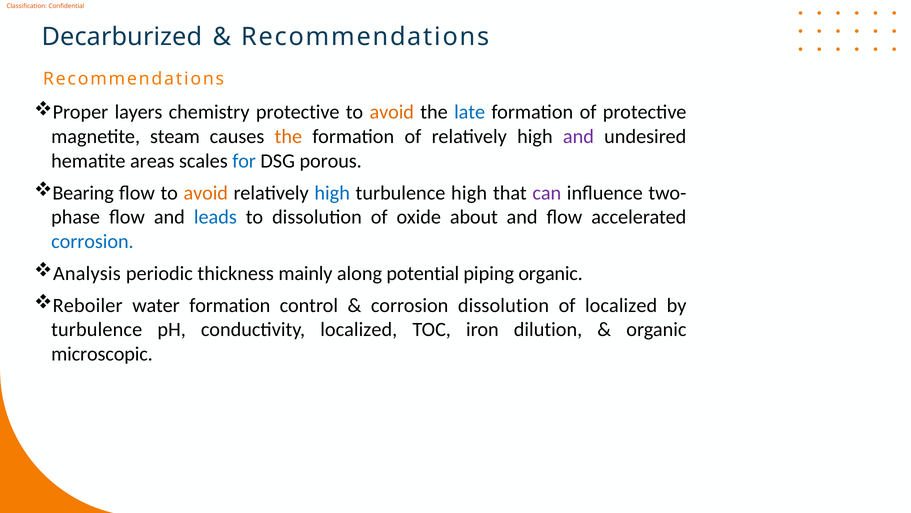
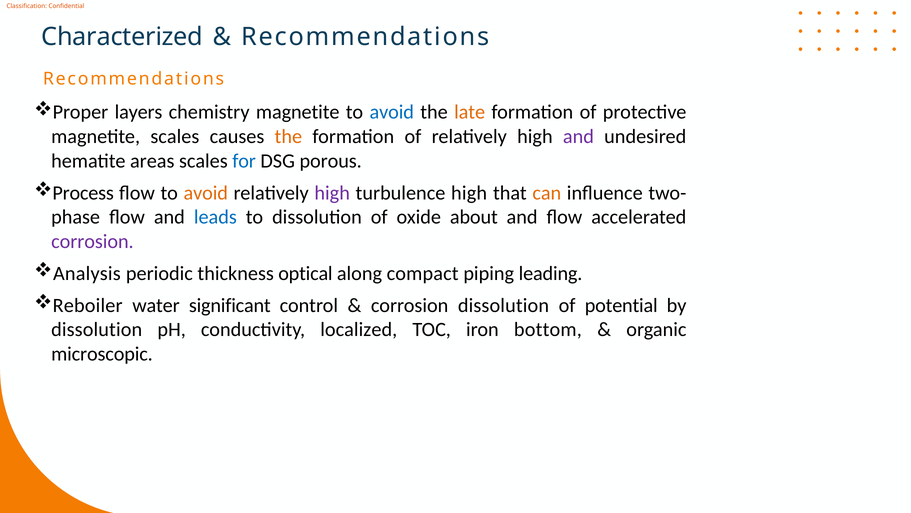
Decarburized: Decarburized -> Characterized
chemistry protective: protective -> magnetite
avoid at (392, 112) colour: orange -> blue
late colour: blue -> orange
magnetite steam: steam -> scales
Bearing: Bearing -> Process
high at (332, 193) colour: blue -> purple
can colour: purple -> orange
corrosion at (92, 241) colour: blue -> purple
mainly: mainly -> optical
potential: potential -> compact
piping organic: organic -> leading
water formation: formation -> significant
of localized: localized -> potential
turbulence at (97, 329): turbulence -> dissolution
dilution: dilution -> bottom
